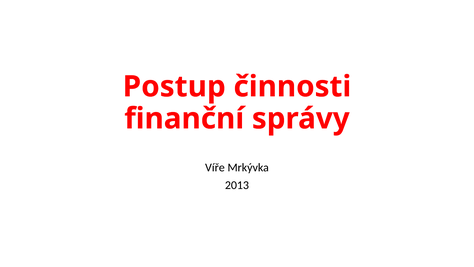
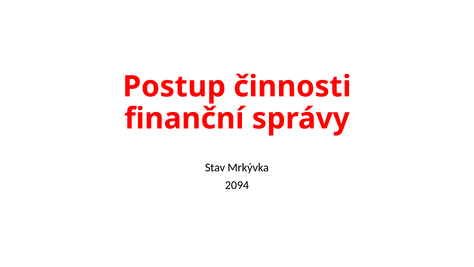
Víře: Víře -> Stav
2013: 2013 -> 2094
